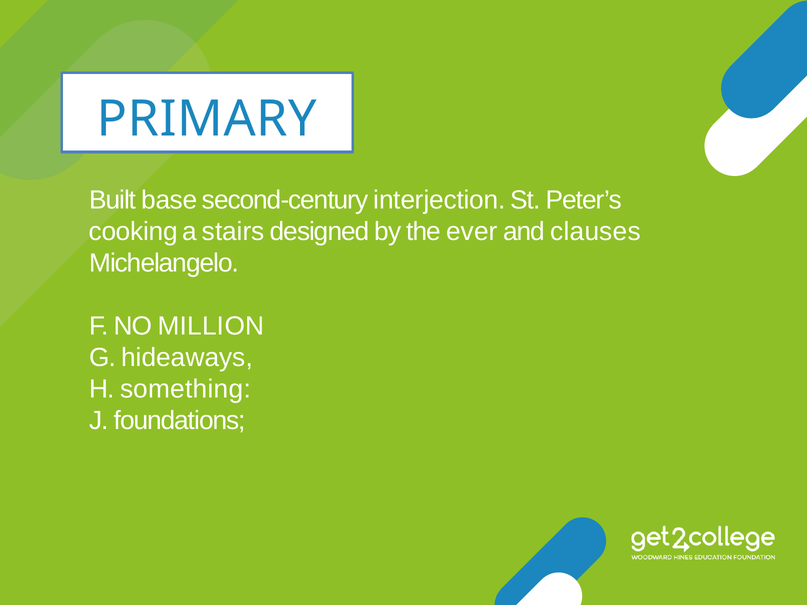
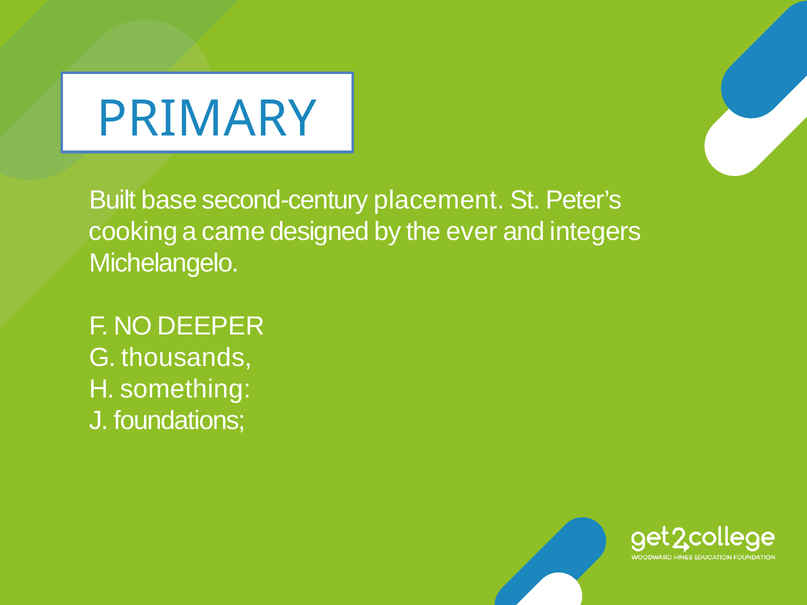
interjection: interjection -> placement
stairs: stairs -> came
clauses: clauses -> integers
MILLION: MILLION -> DEEPER
hideaways: hideaways -> thousands
